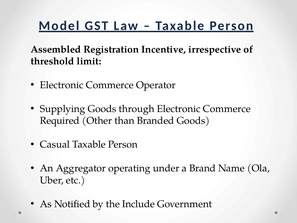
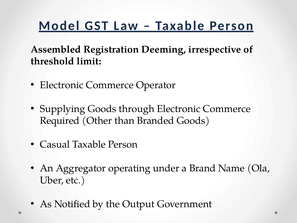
Incentive: Incentive -> Deeming
Include: Include -> Output
